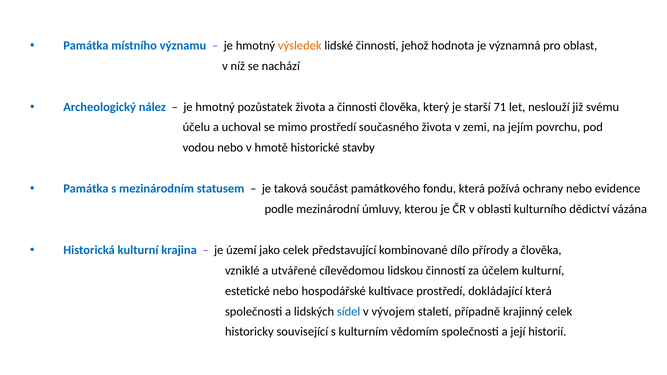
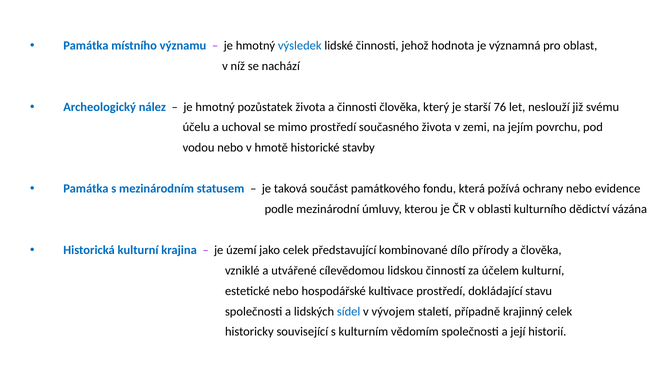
výsledek colour: orange -> blue
71: 71 -> 76
dokládající která: která -> stavu
